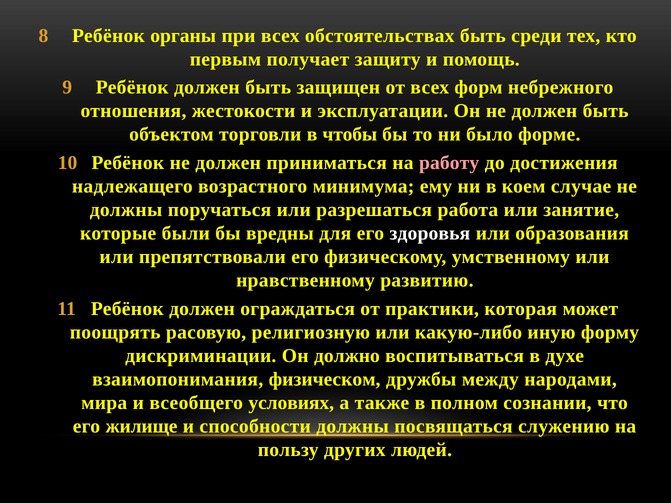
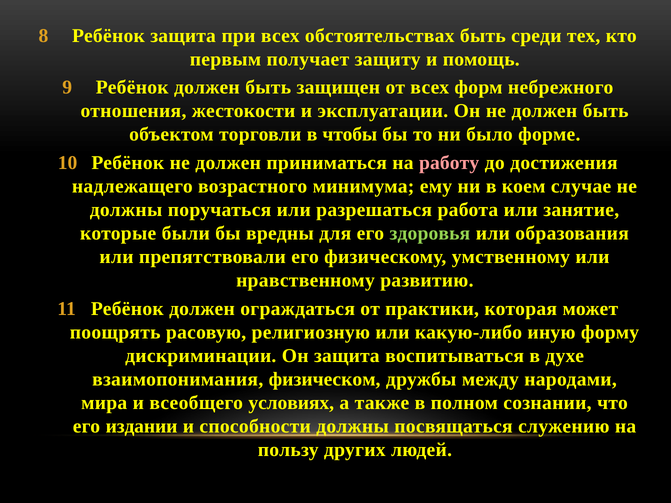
Ребёнок органы: органы -> защита
здоровья colour: white -> light green
Он должно: должно -> защита
жилище: жилище -> издании
